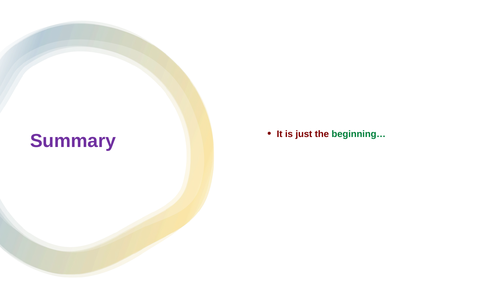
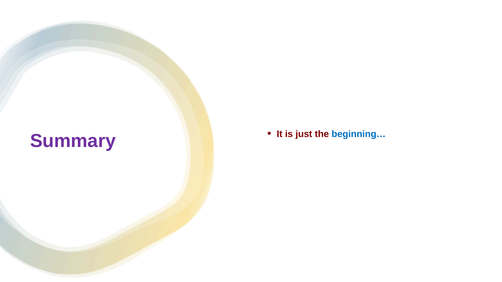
beginning… colour: green -> blue
